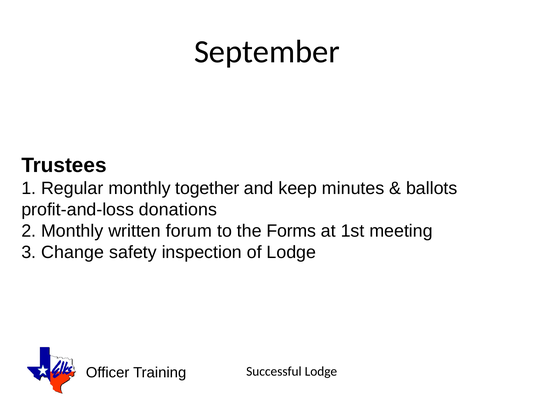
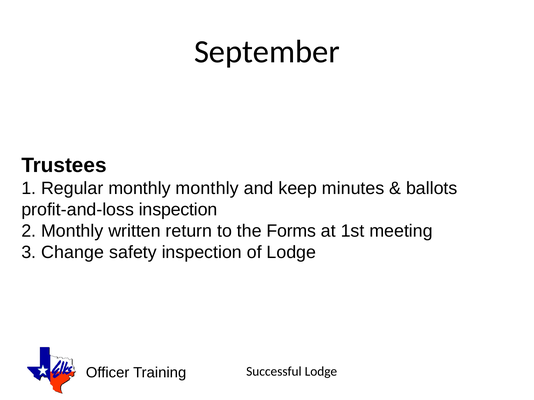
monthly together: together -> monthly
profit-and-loss donations: donations -> inspection
forum: forum -> return
